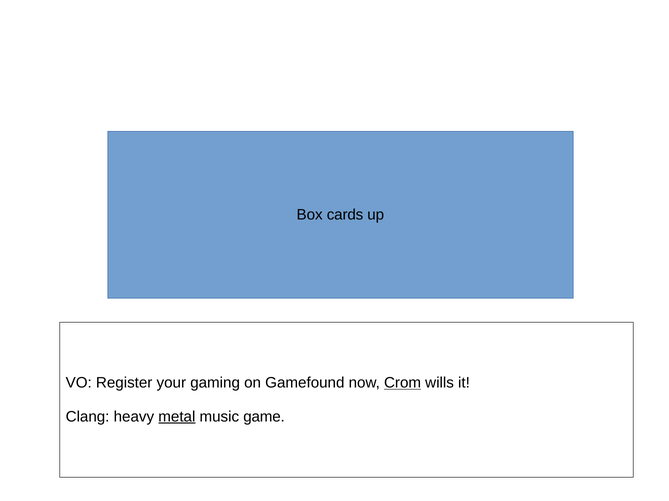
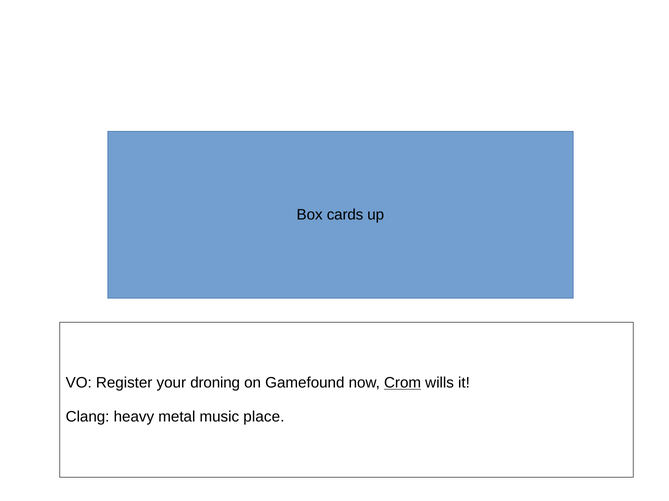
gaming: gaming -> droning
metal underline: present -> none
game: game -> place
